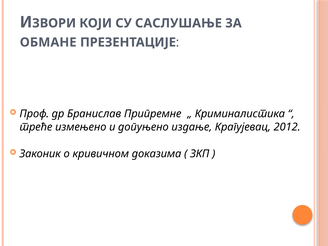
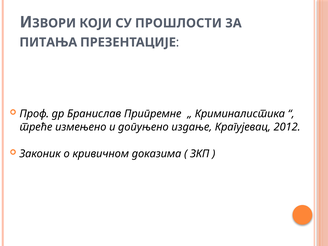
САСЛУШАЊЕ: САСЛУШАЊЕ -> ПРОШЛОСТИ
ОБМАНЕ: ОБМАНЕ -> ПИТАЊА
